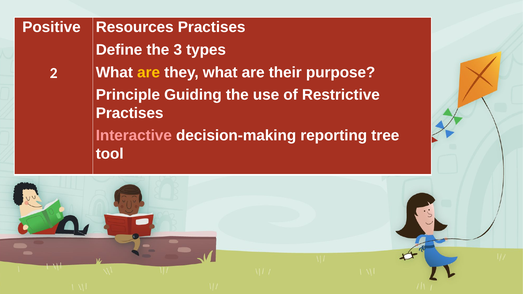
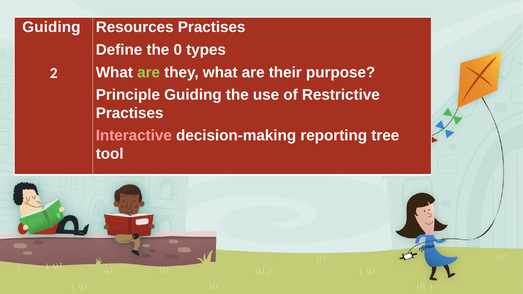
Positive at (51, 27): Positive -> Guiding
3: 3 -> 0
are at (149, 72) colour: yellow -> light green
